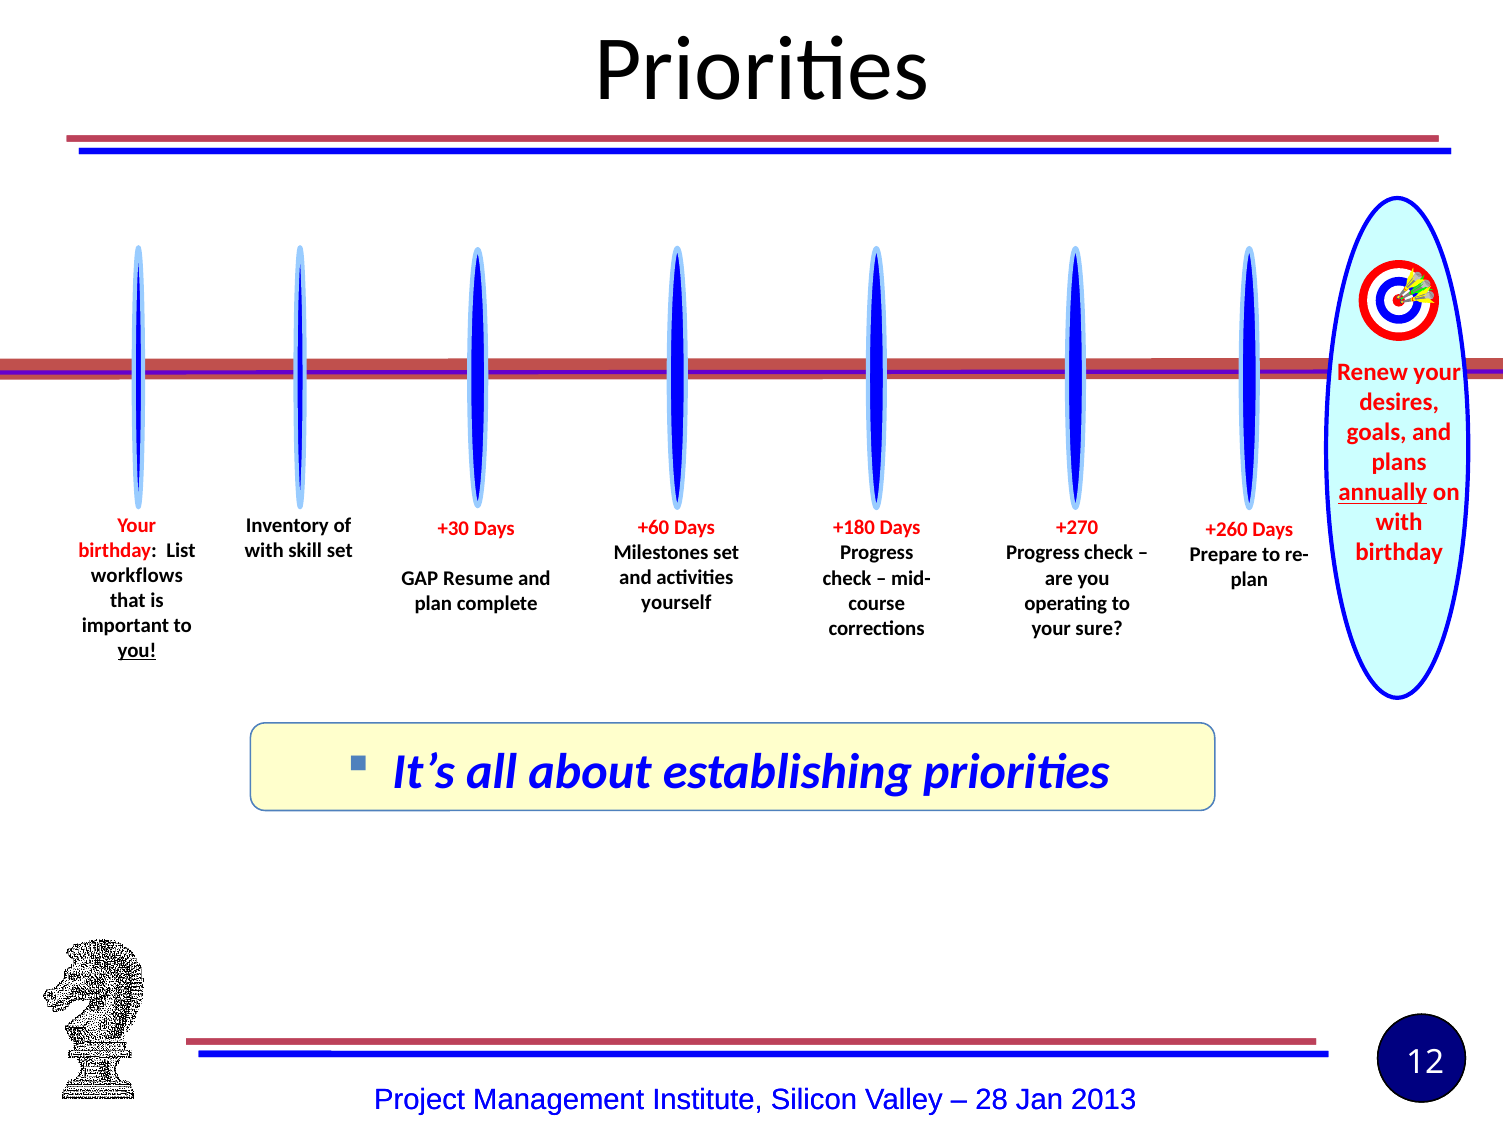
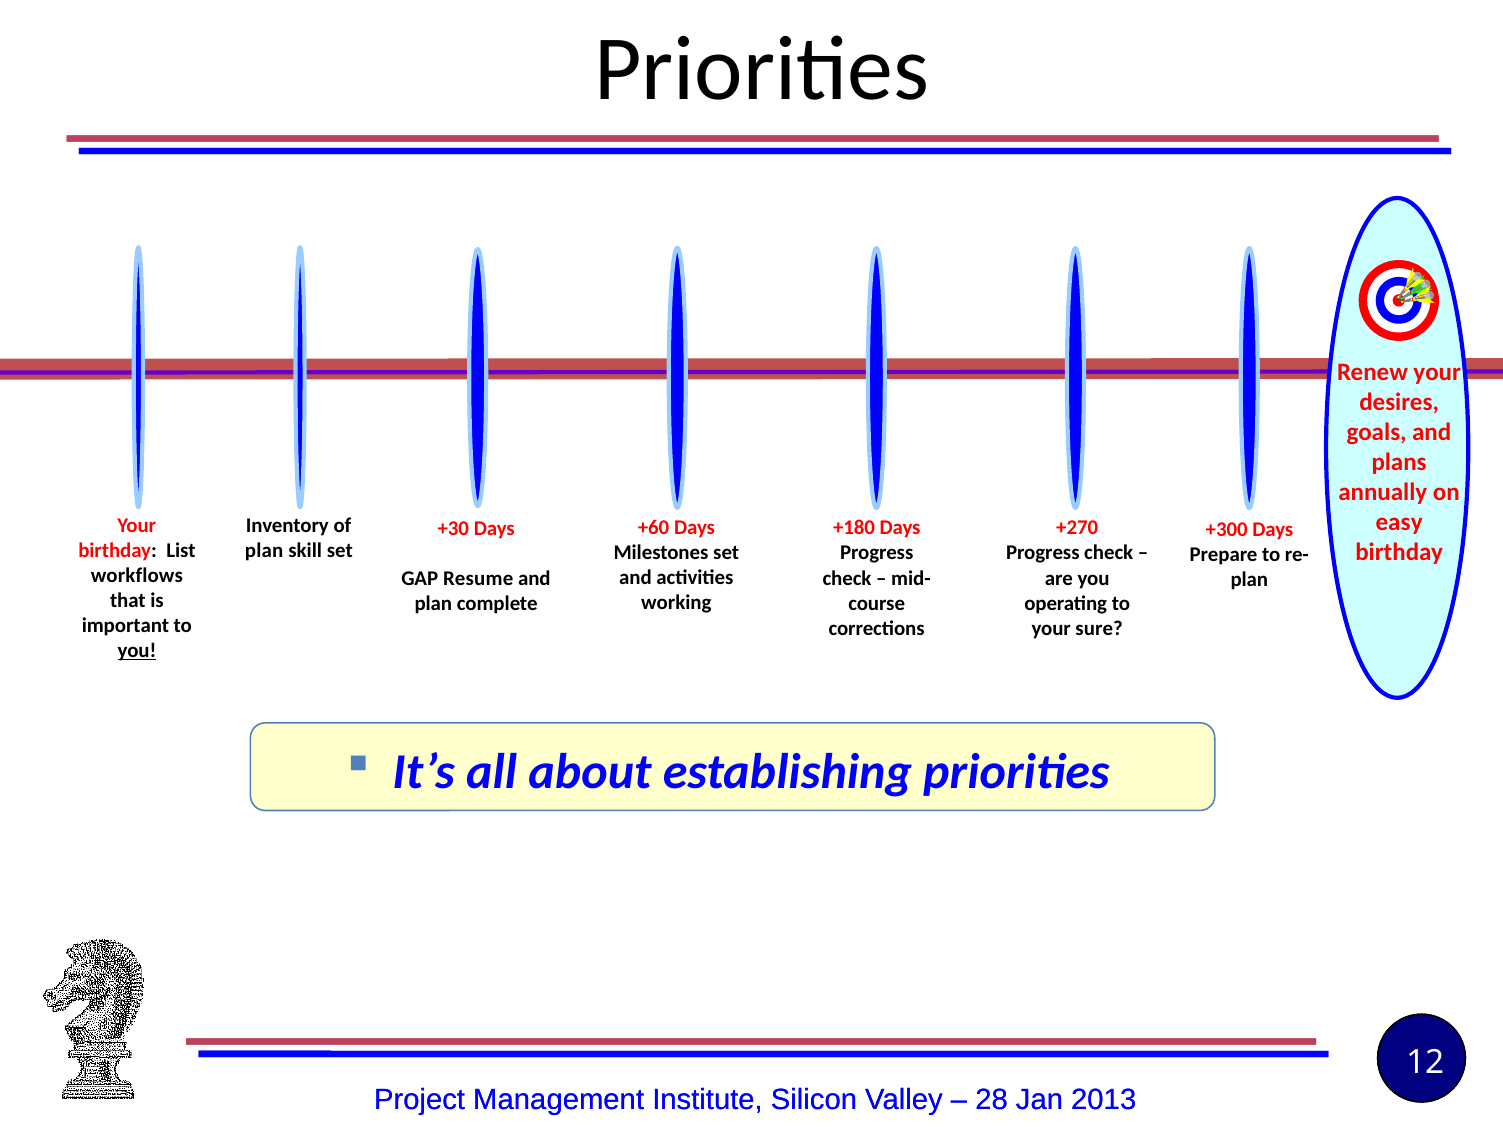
annually underline: present -> none
with at (1399, 523): with -> easy
+260: +260 -> +300
with at (264, 551): with -> plan
yourself: yourself -> working
